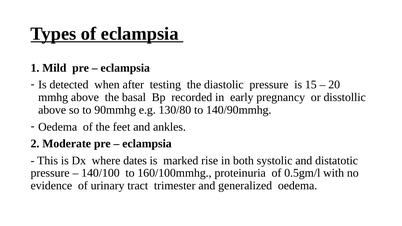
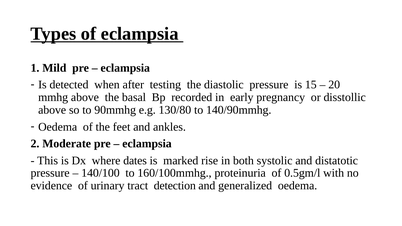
trimester: trimester -> detection
